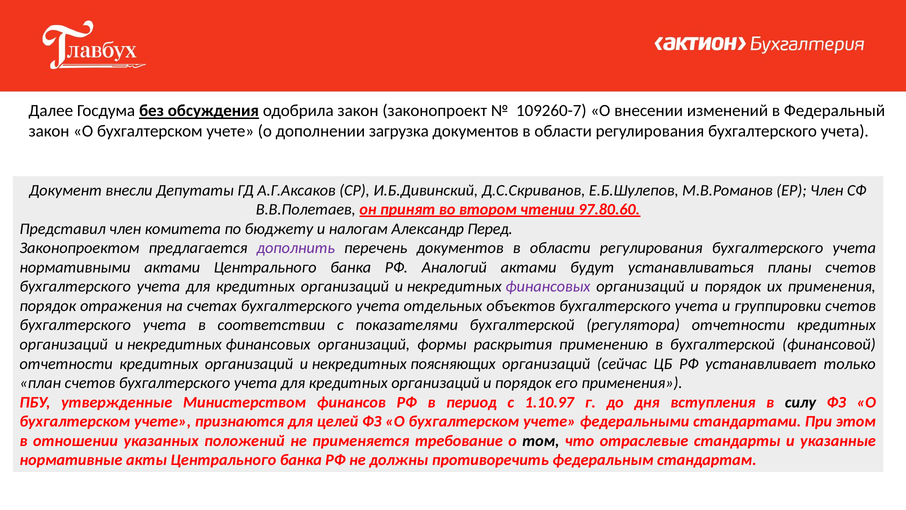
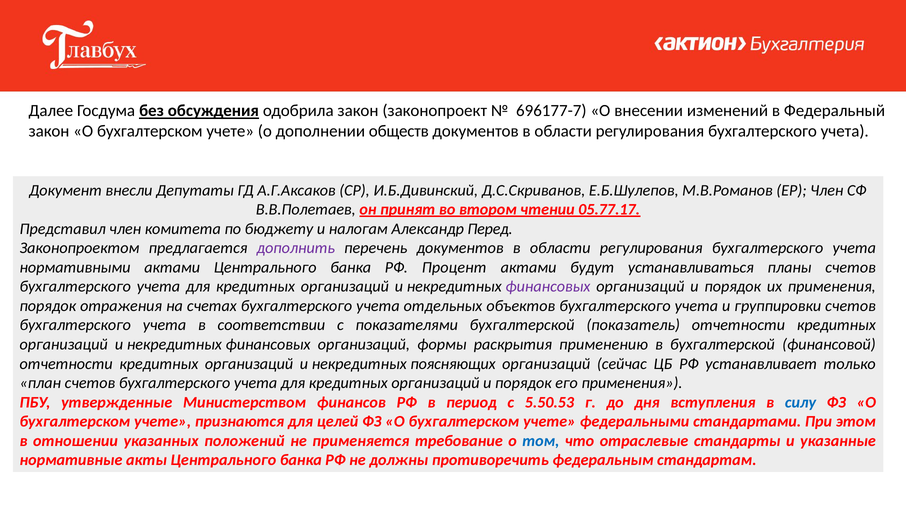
109260-7: 109260-7 -> 696177-7
загрузка: загрузка -> обществ
97.80.60: 97.80.60 -> 05.77.17
Аналогий: Аналогий -> Процент
регулятора: регулятора -> показатель
1.10.97: 1.10.97 -> 5.50.53
силу colour: black -> blue
том colour: black -> blue
